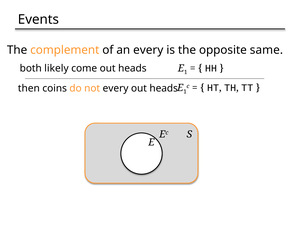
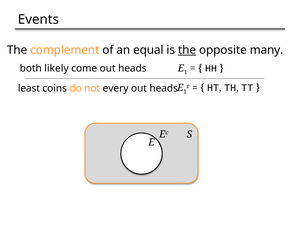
an every: every -> equal
the at (187, 50) underline: none -> present
same: same -> many
then: then -> least
